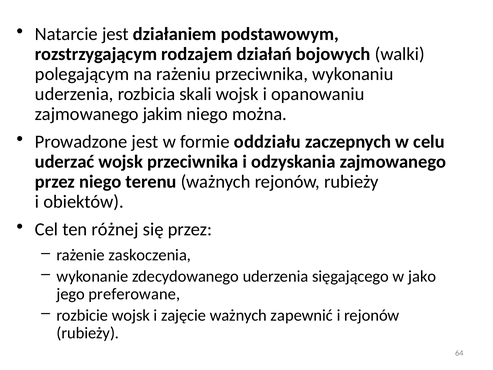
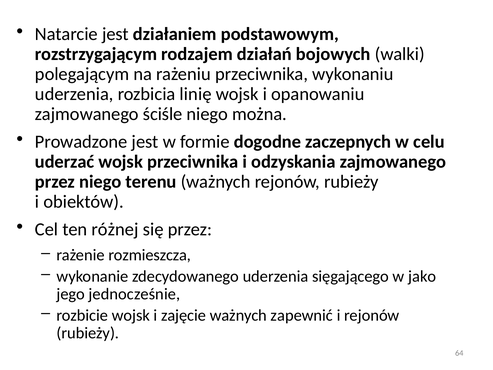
skali: skali -> linię
jakim: jakim -> ściśle
oddziału: oddziału -> dogodne
zaskoczenia: zaskoczenia -> rozmieszcza
preferowane: preferowane -> jednocześnie
